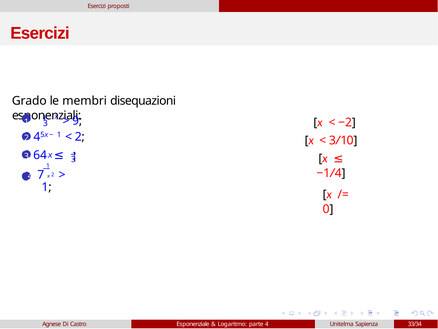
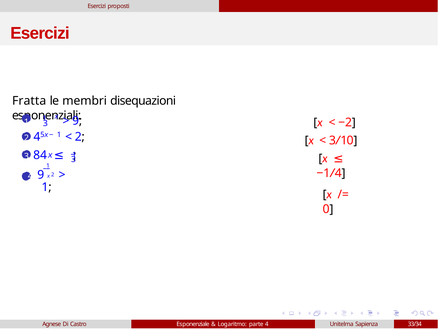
Grado: Grado -> Fratta
64: 64 -> 84
4 7: 7 -> 9
